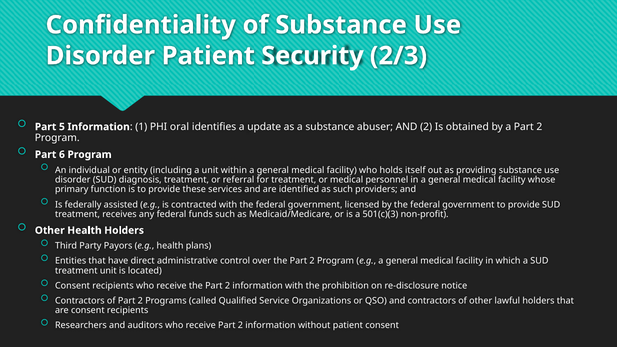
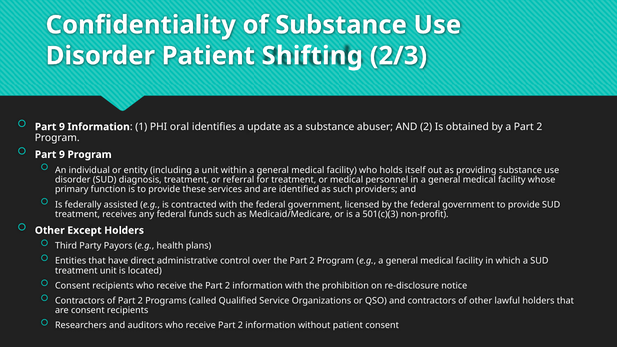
Security: Security -> Shifting
5 at (62, 127): 5 -> 9
6 at (62, 155): 6 -> 9
Other Health: Health -> Except
